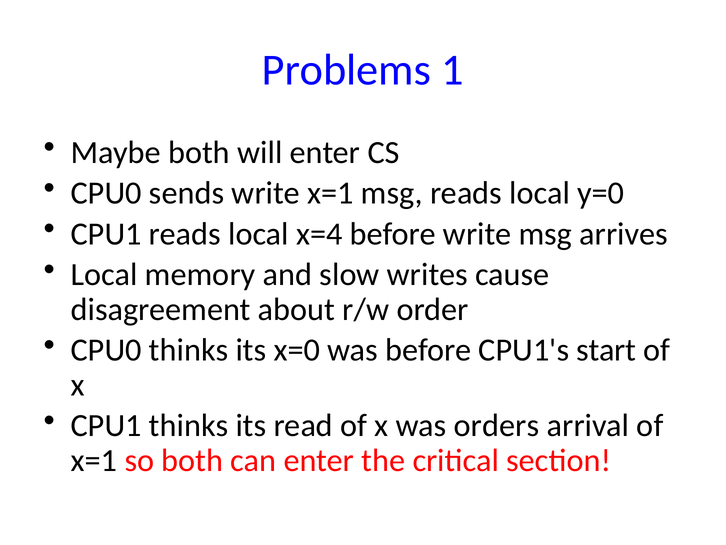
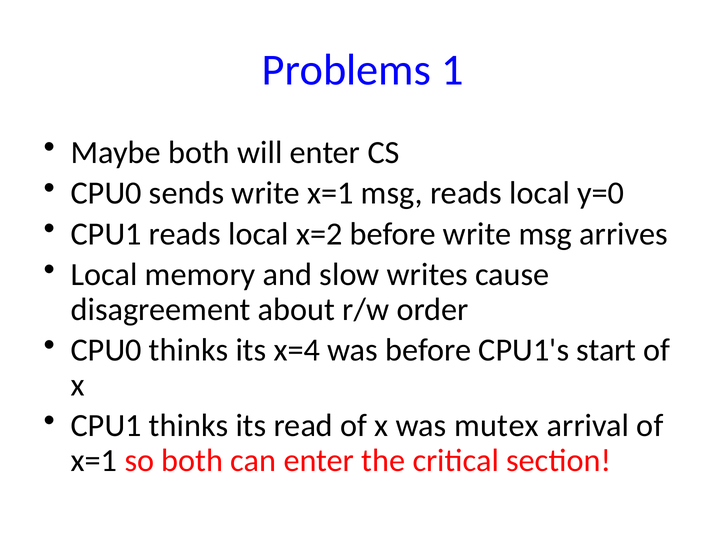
x=4: x=4 -> x=2
x=0: x=0 -> x=4
orders: orders -> mutex
